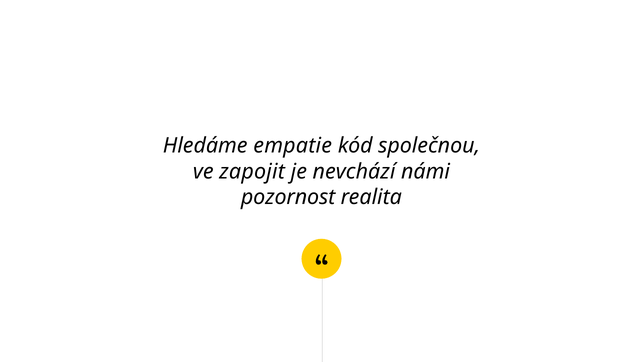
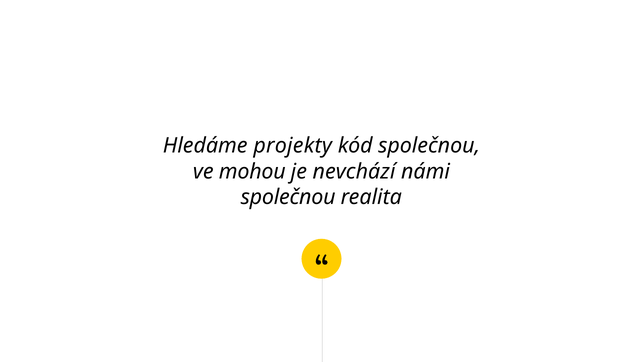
empatie: empatie -> projekty
zapojit: zapojit -> mohou
pozornost at (288, 197): pozornost -> společnou
